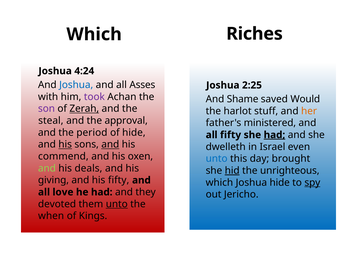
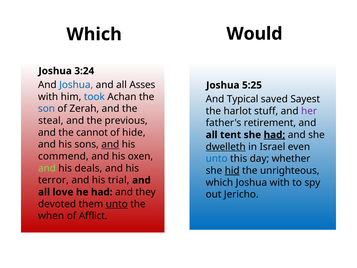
Riches: Riches -> Would
4:24: 4:24 -> 3:24
2:25: 2:25 -> 5:25
took colour: purple -> blue
Shame: Shame -> Typical
Would: Would -> Sayest
son colour: purple -> blue
Zerah underline: present -> none
her colour: orange -> purple
approval: approval -> previous
ministered: ministered -> retirement
period: period -> cannot
all fifty: fifty -> tent
his at (65, 144) underline: present -> none
dwelleth underline: none -> present
brought: brought -> whether
giving: giving -> terror
his fifty: fifty -> trial
Joshua hide: hide -> with
spy underline: present -> none
Kings: Kings -> Afflict
